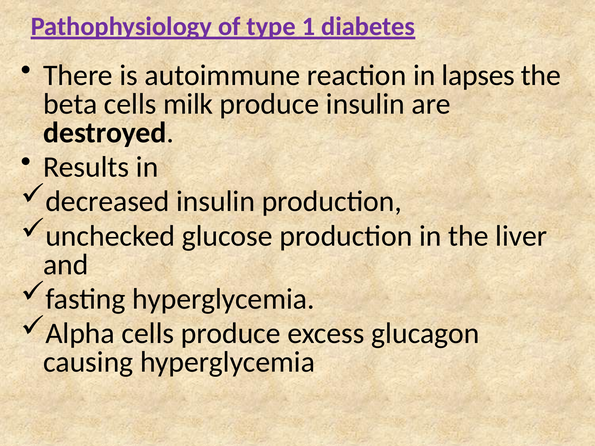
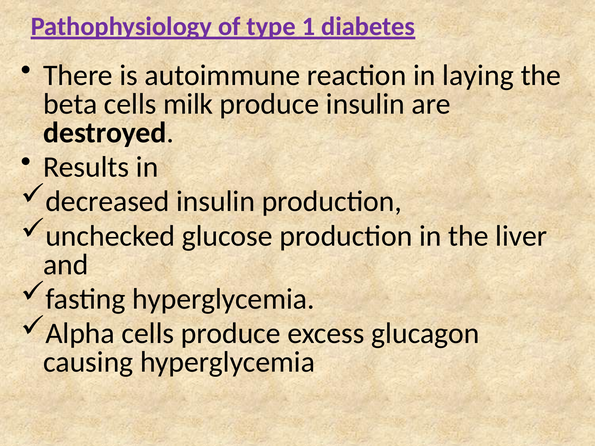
lapses: lapses -> laying
